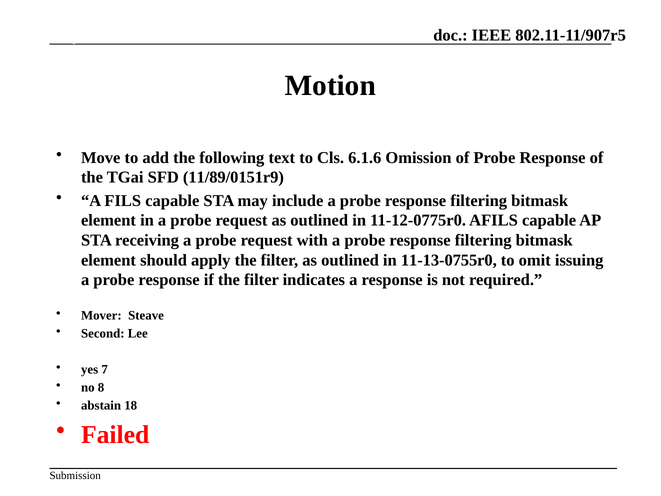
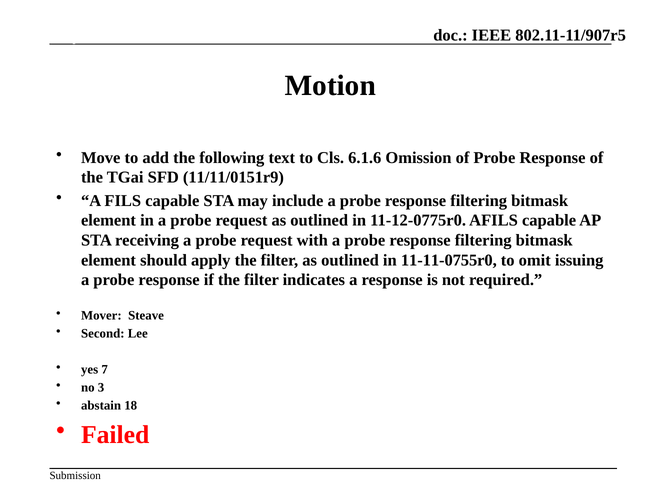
11/89/0151r9: 11/89/0151r9 -> 11/11/0151r9
11-13-0755r0: 11-13-0755r0 -> 11-11-0755r0
8: 8 -> 3
